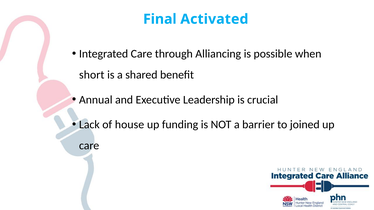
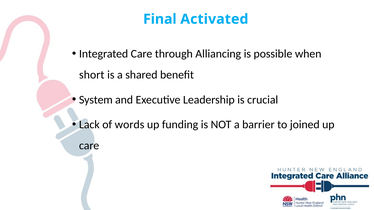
Annual: Annual -> System
house: house -> words
